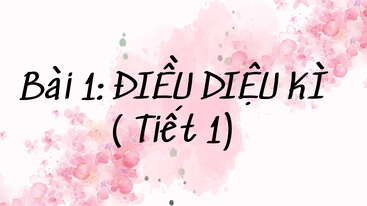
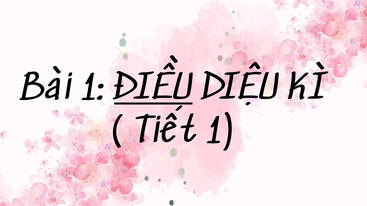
ĐIỀU underline: none -> present
